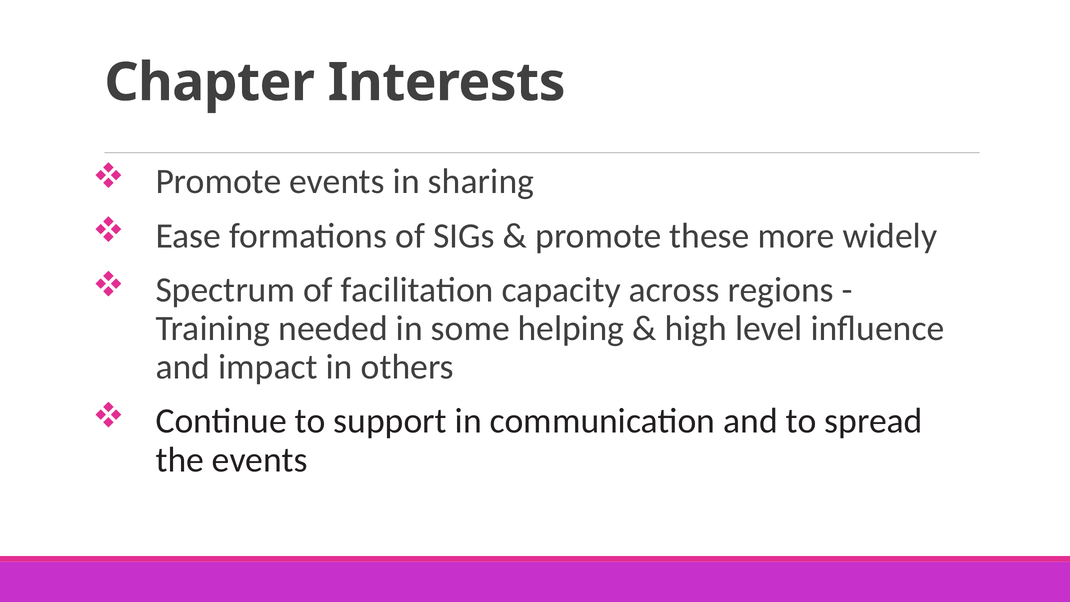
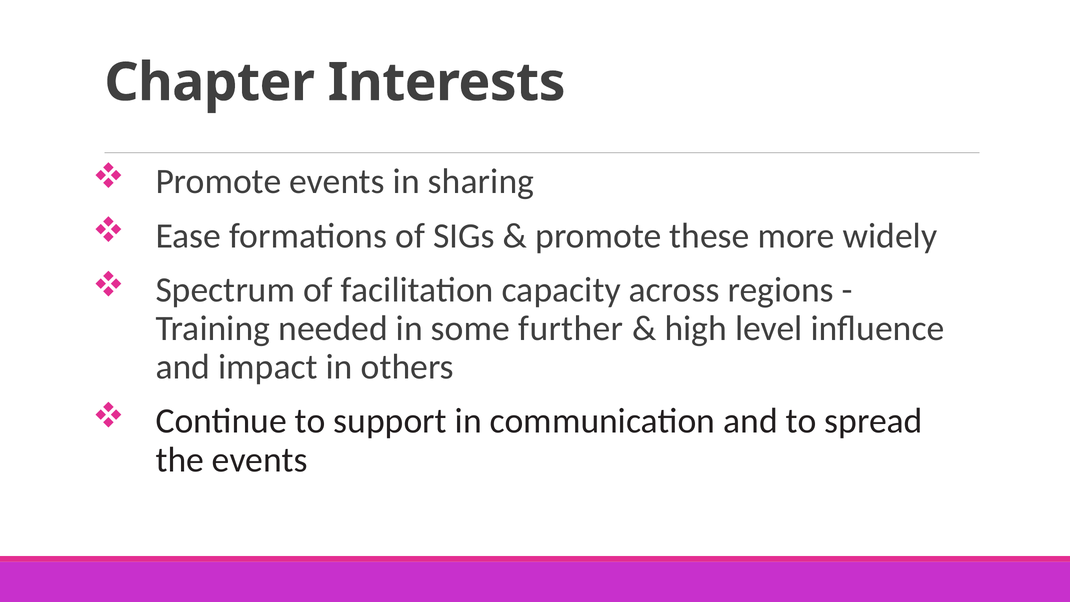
helping: helping -> further
